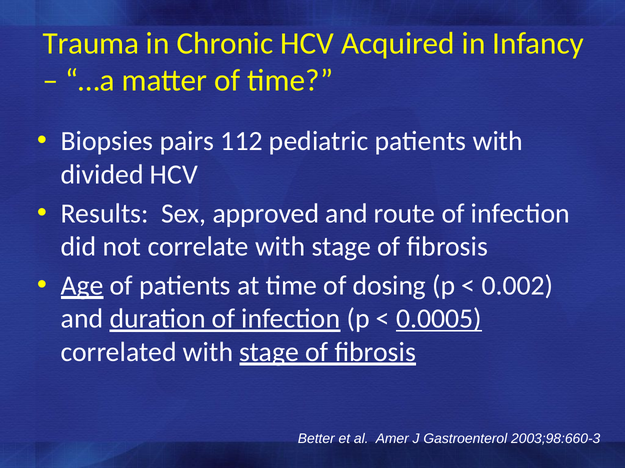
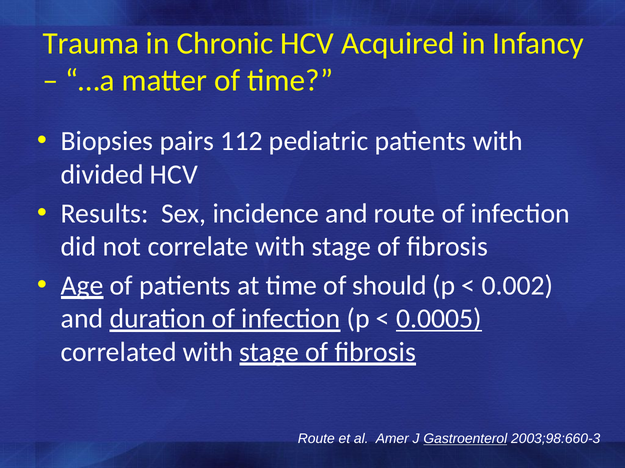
approved: approved -> incidence
dosing: dosing -> should
Better at (316, 439): Better -> Route
Gastroenterol underline: none -> present
